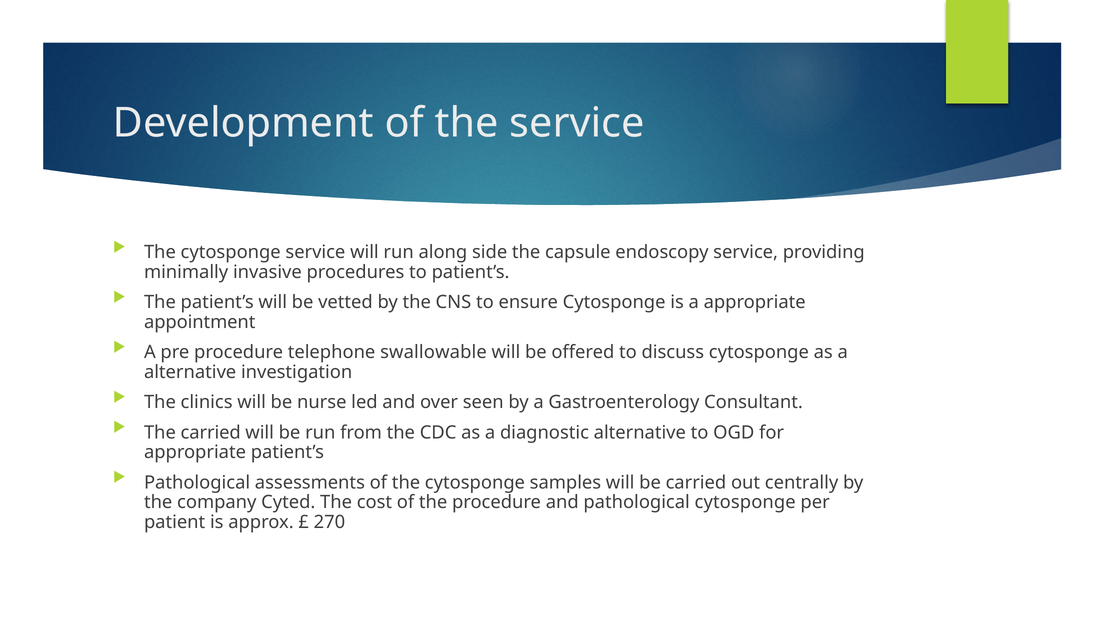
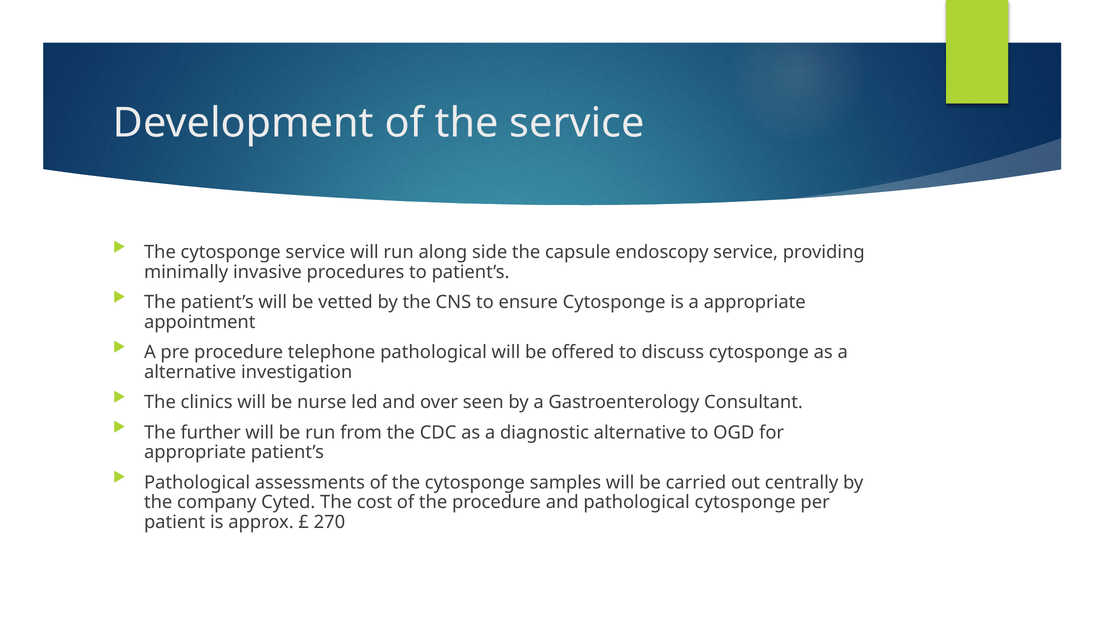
telephone swallowable: swallowable -> pathological
The carried: carried -> further
